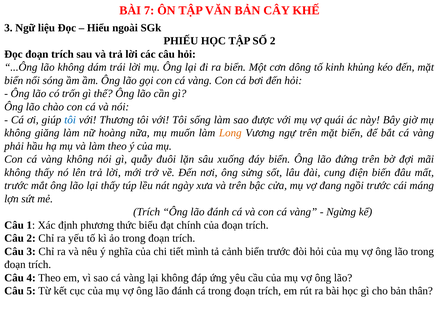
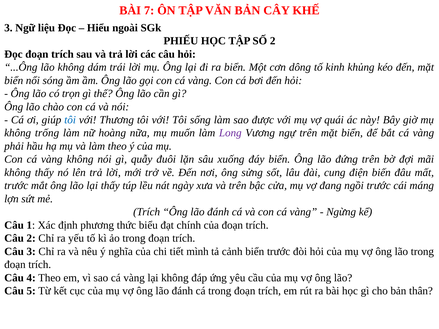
trốn: trốn -> trọn
giăng: giăng -> trống
Long colour: orange -> purple
